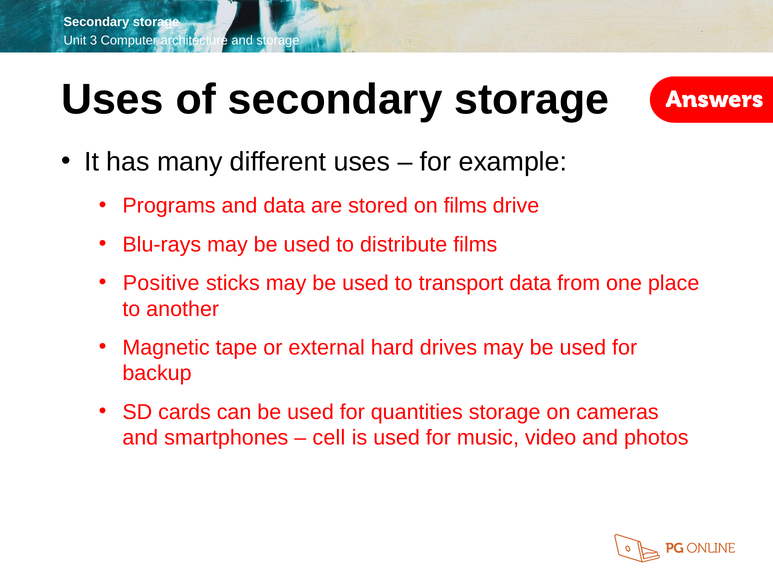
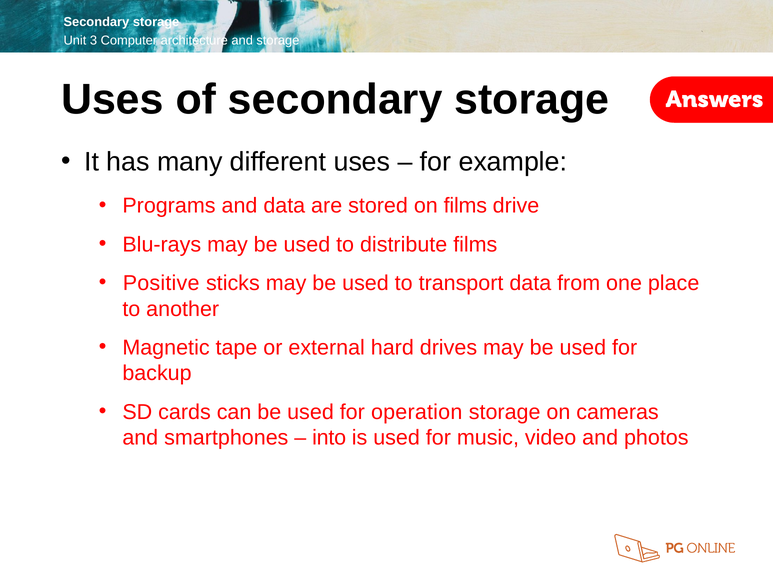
quantities: quantities -> operation
cell: cell -> into
